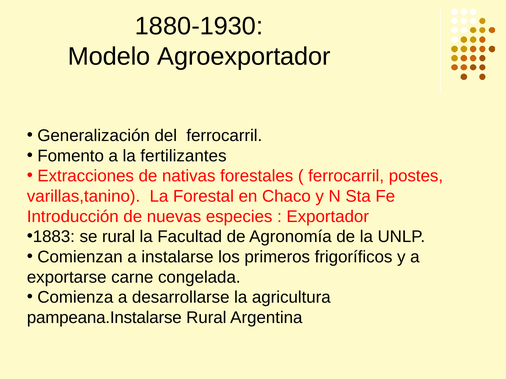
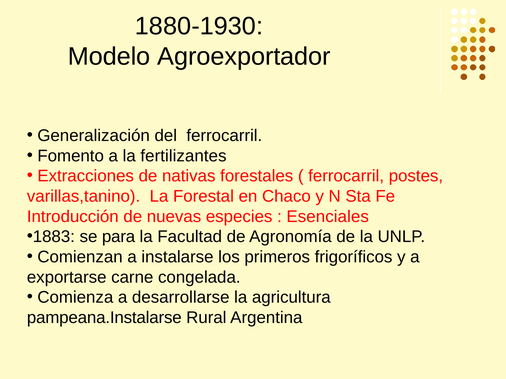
Exportador: Exportador -> Esenciales
se rural: rural -> para
